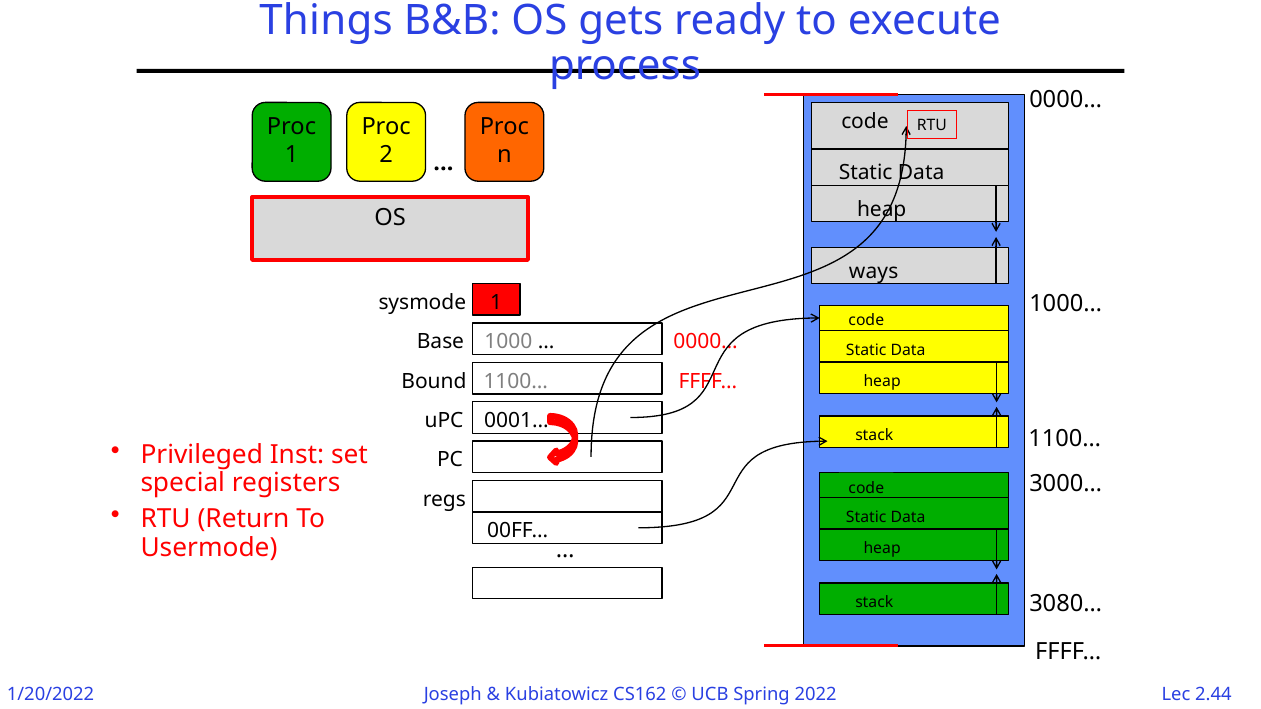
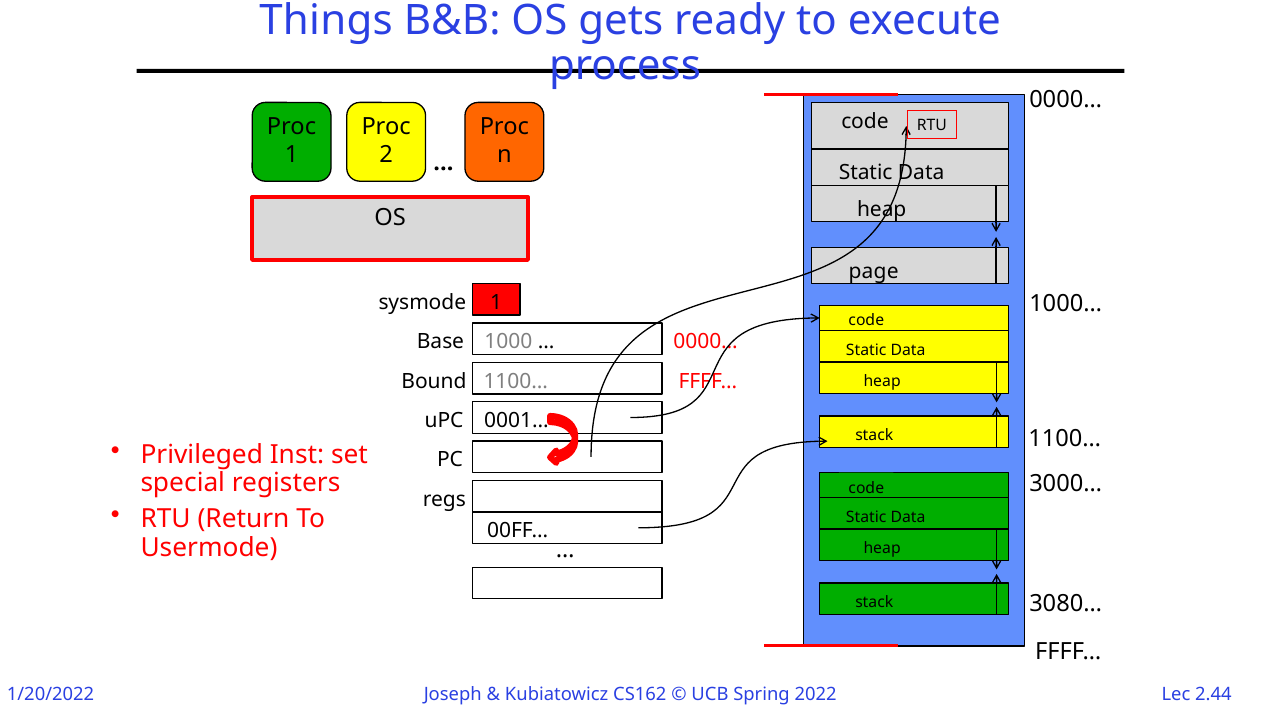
ways: ways -> page
